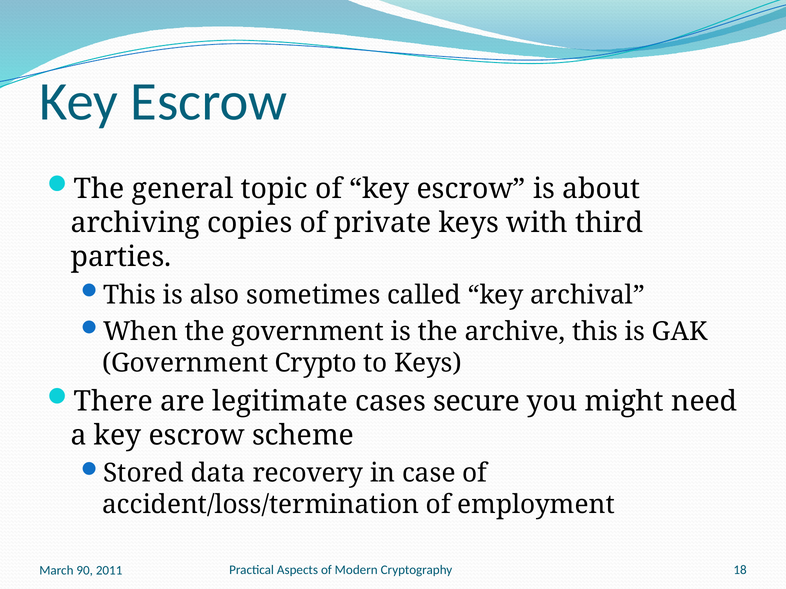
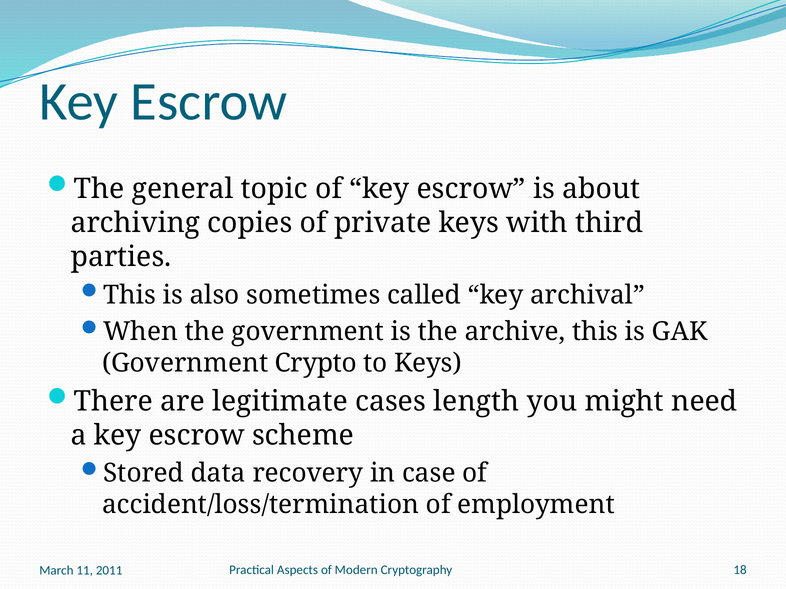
secure: secure -> length
90: 90 -> 11
